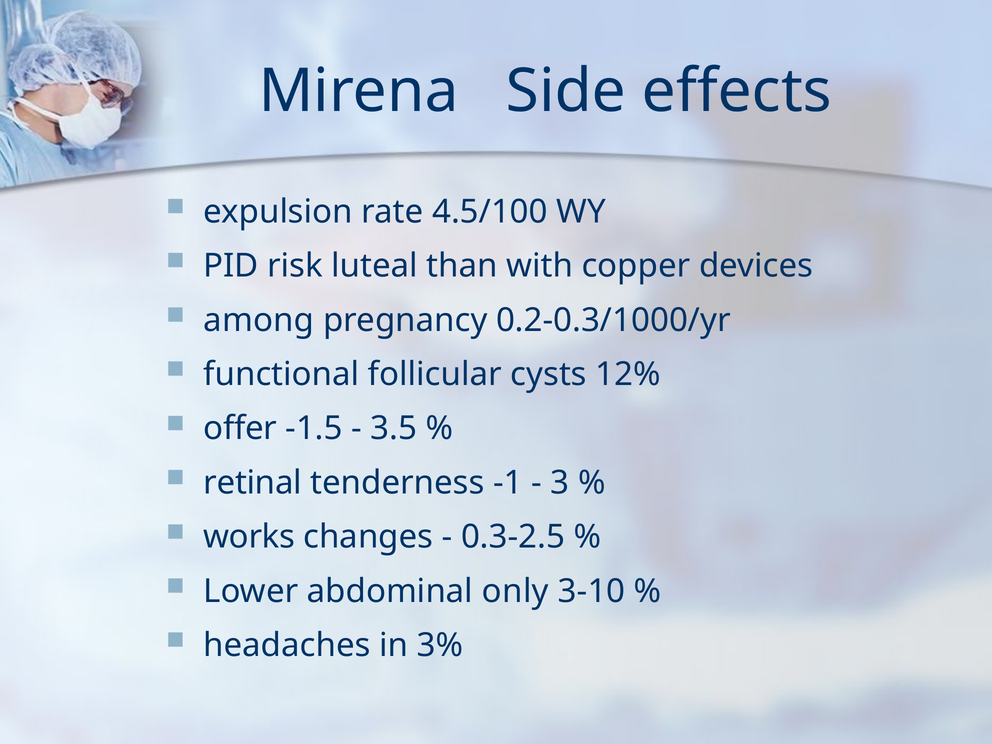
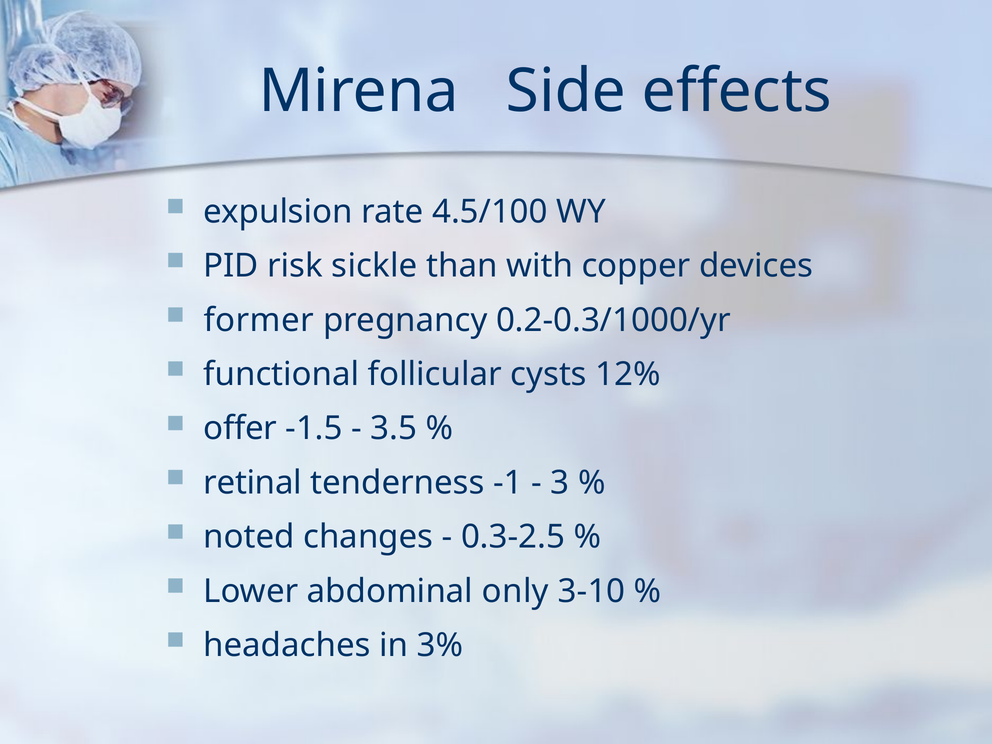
luteal: luteal -> sickle
among: among -> former
works: works -> noted
